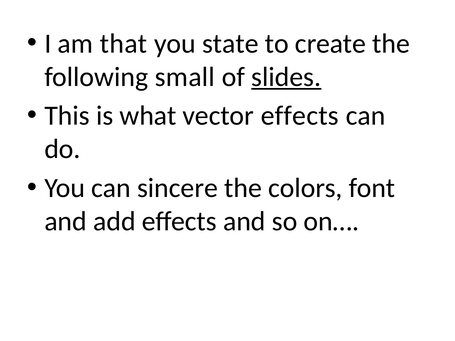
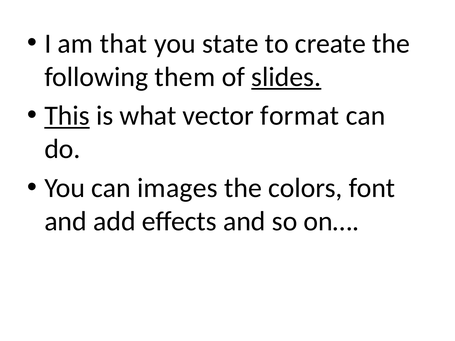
small: small -> them
This underline: none -> present
vector effects: effects -> format
sincere: sincere -> images
